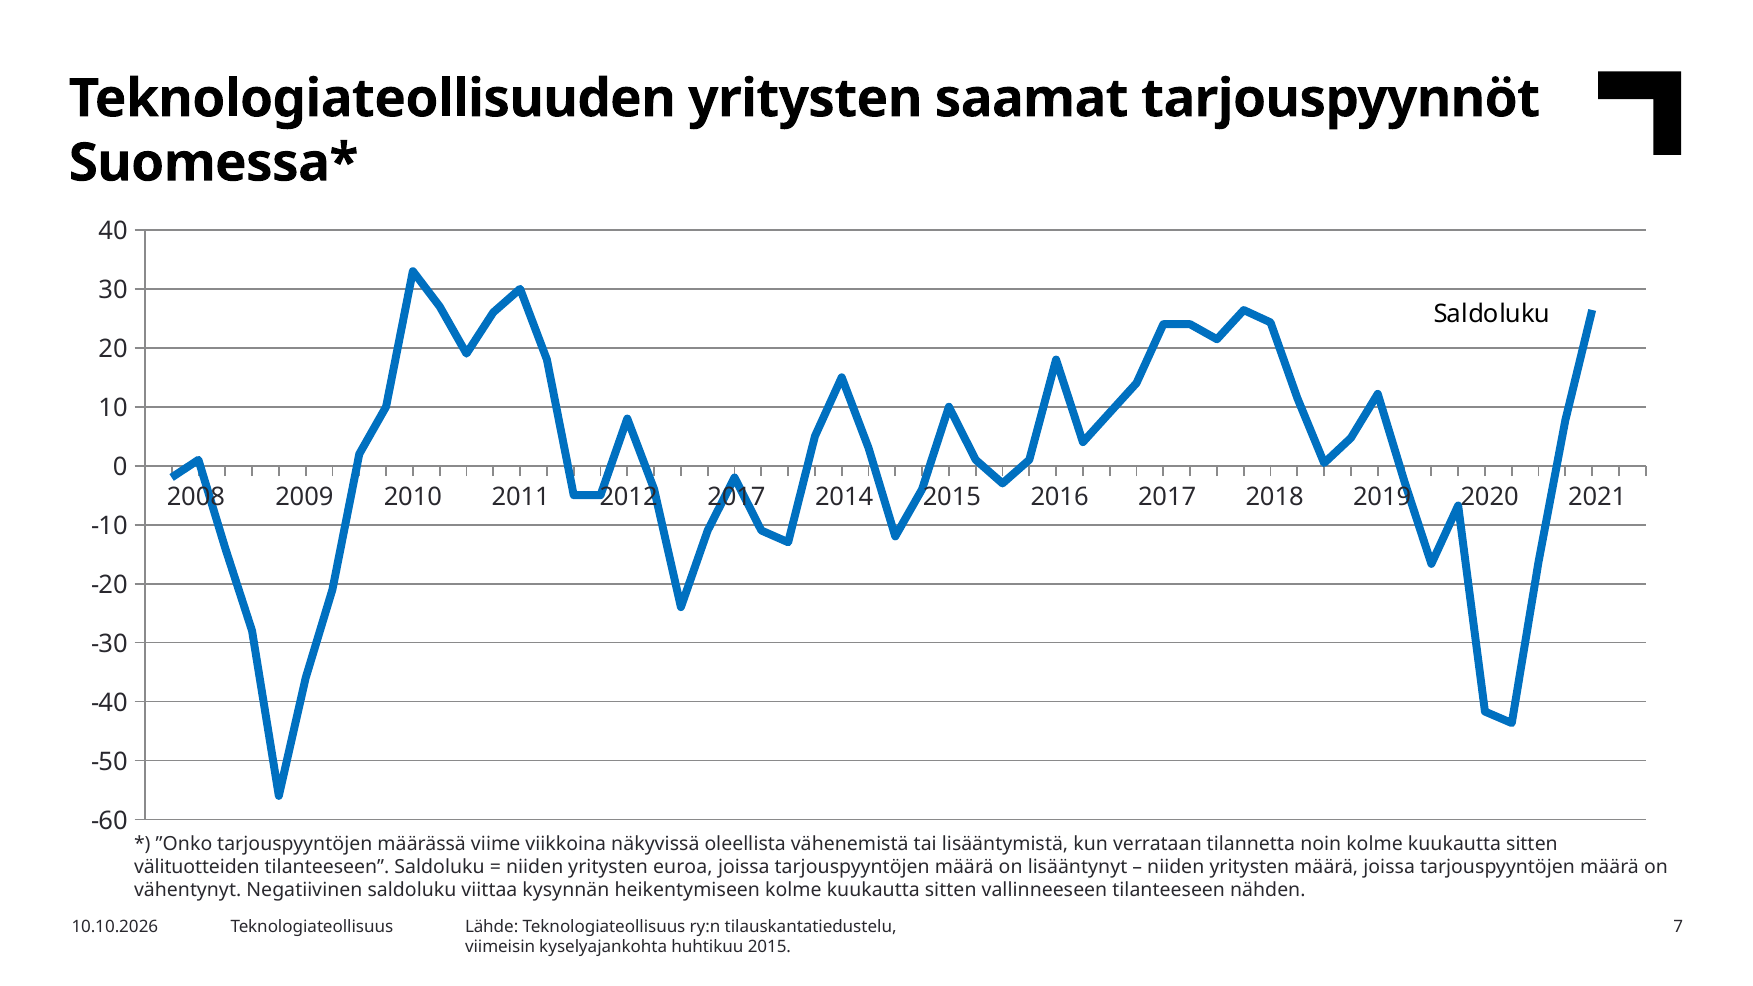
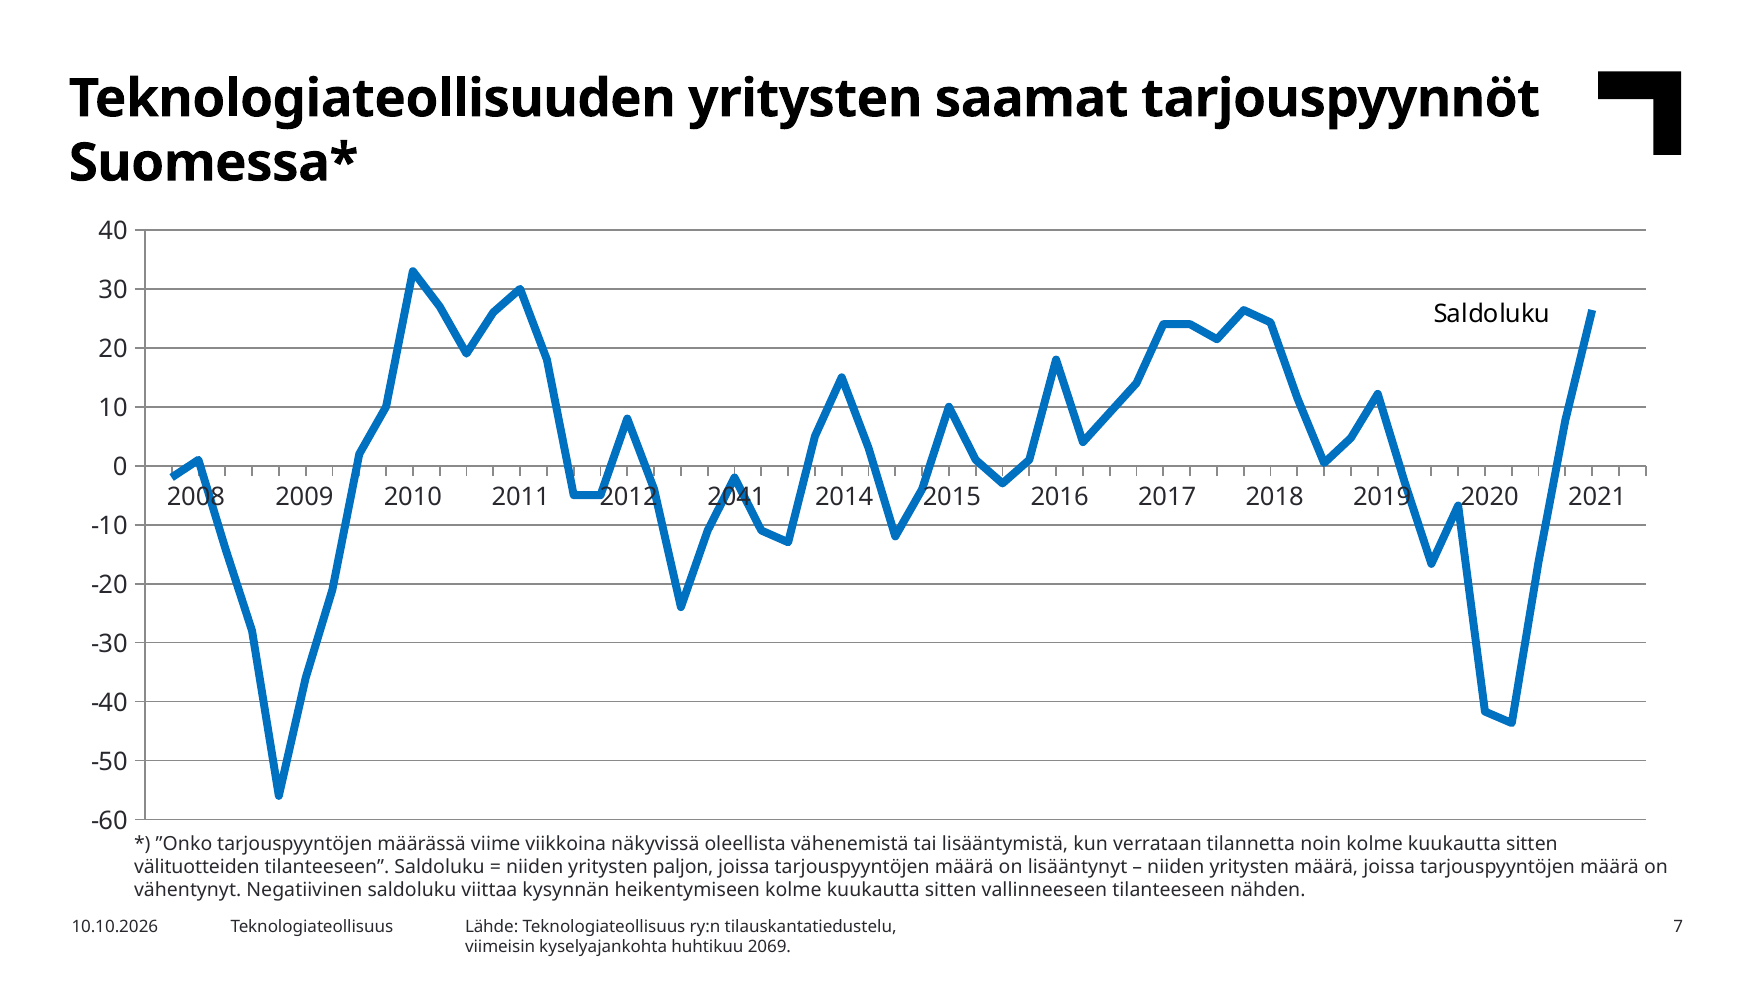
2012 2017: 2017 -> 2041
euroa: euroa -> paljon
huhtikuu 2015: 2015 -> 2069
